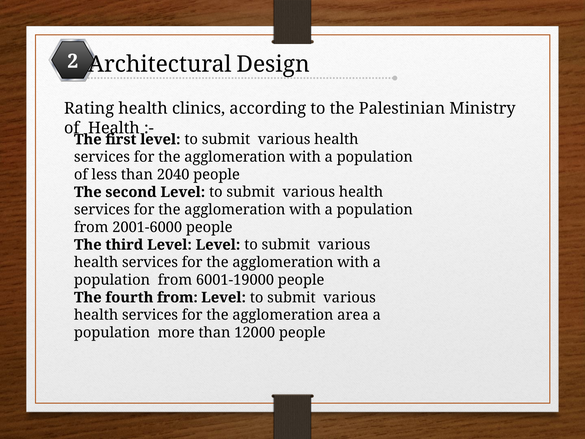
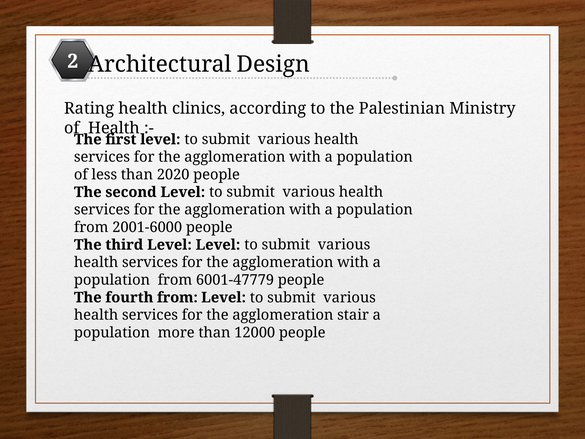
2040: 2040 -> 2020
6001-19000: 6001-19000 -> 6001-47779
area: area -> stair
